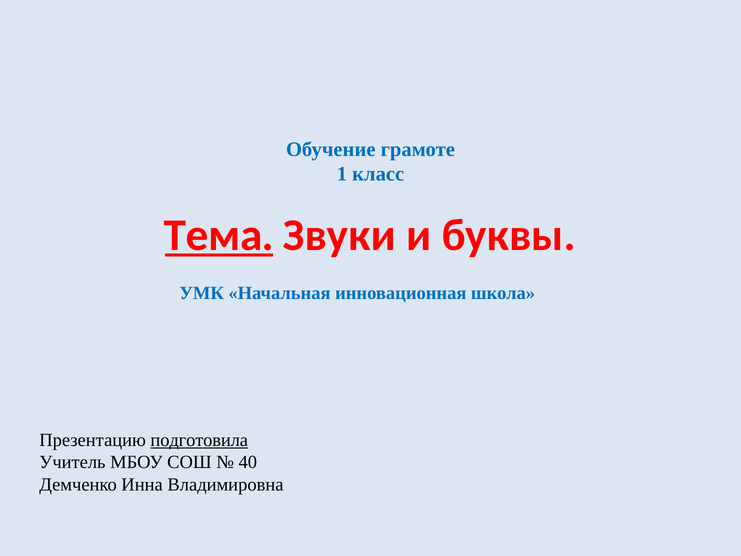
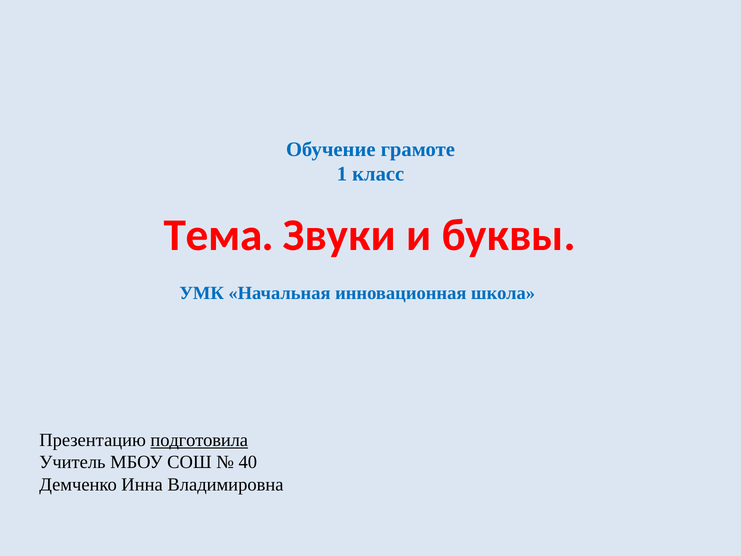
Тема underline: present -> none
